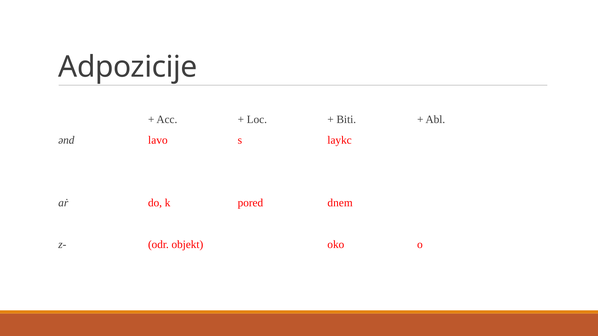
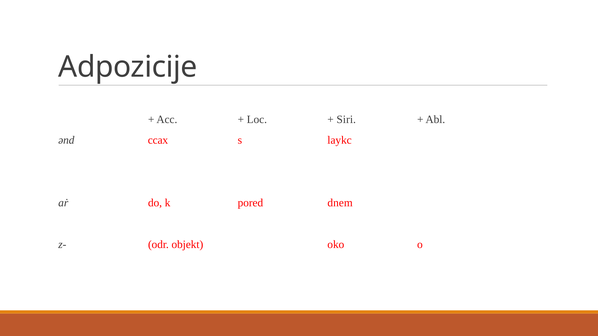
Biti: Biti -> Siri
lavo: lavo -> ccax
